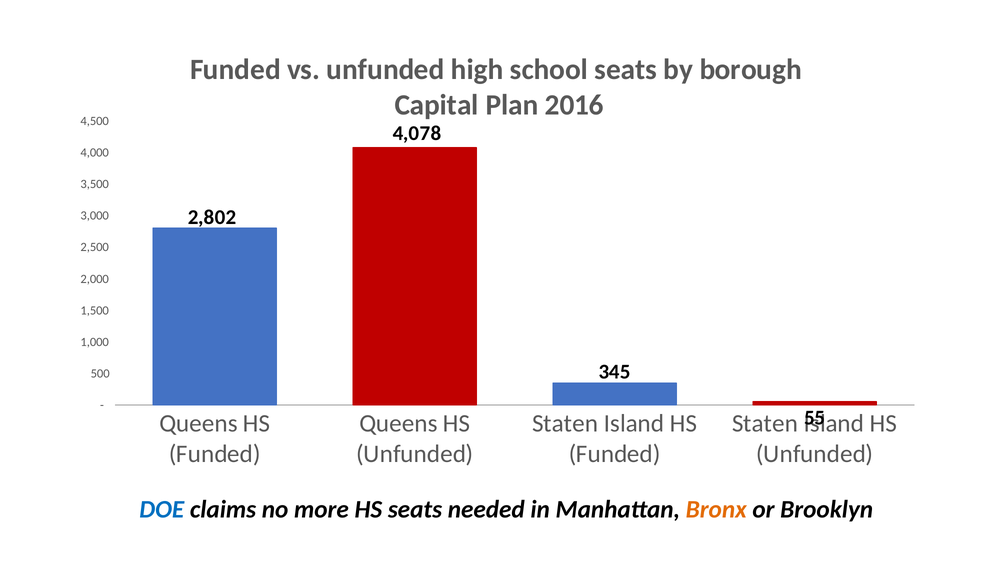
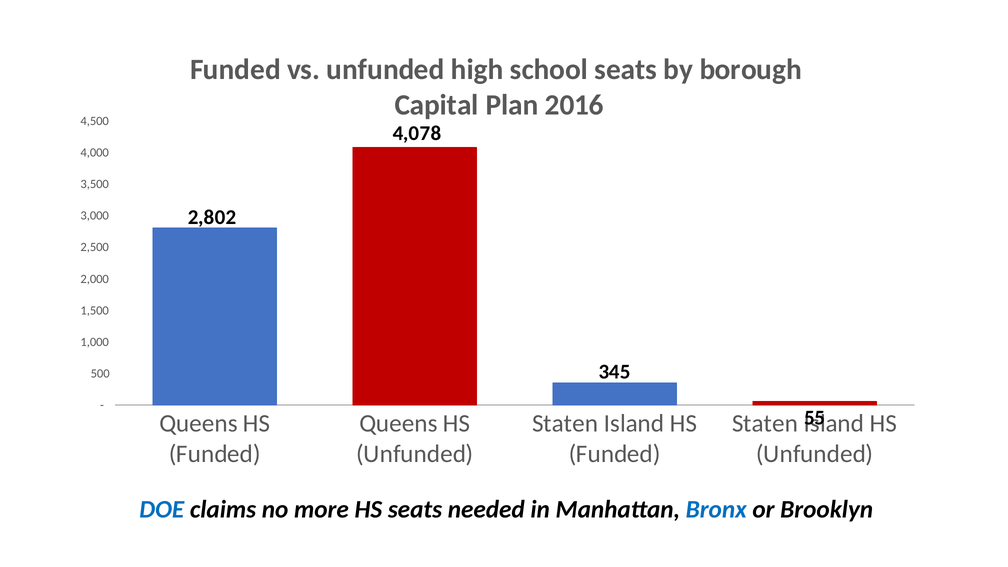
Bronx colour: orange -> blue
